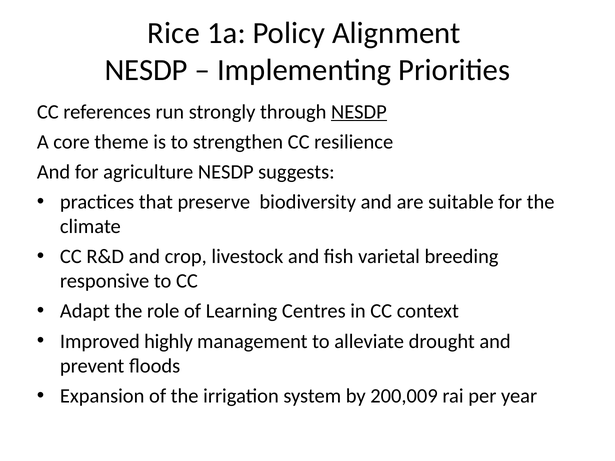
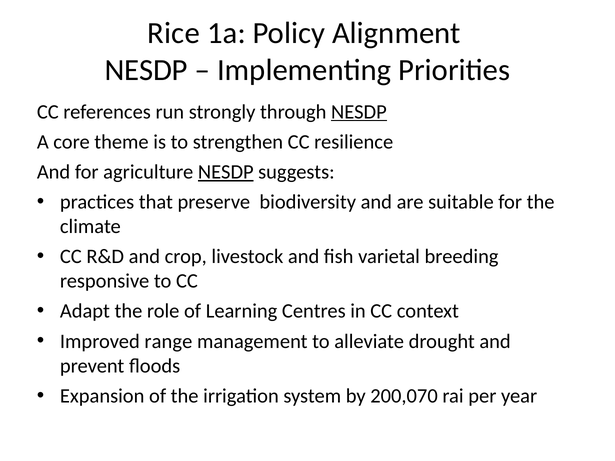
NESDP at (226, 172) underline: none -> present
highly: highly -> range
200,009: 200,009 -> 200,070
